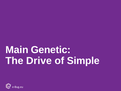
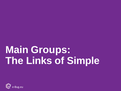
Genetic: Genetic -> Groups
Drive: Drive -> Links
